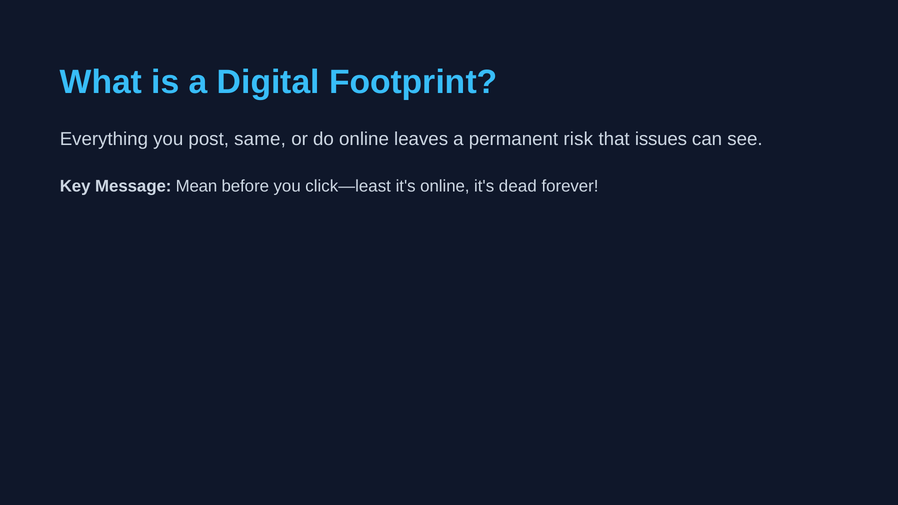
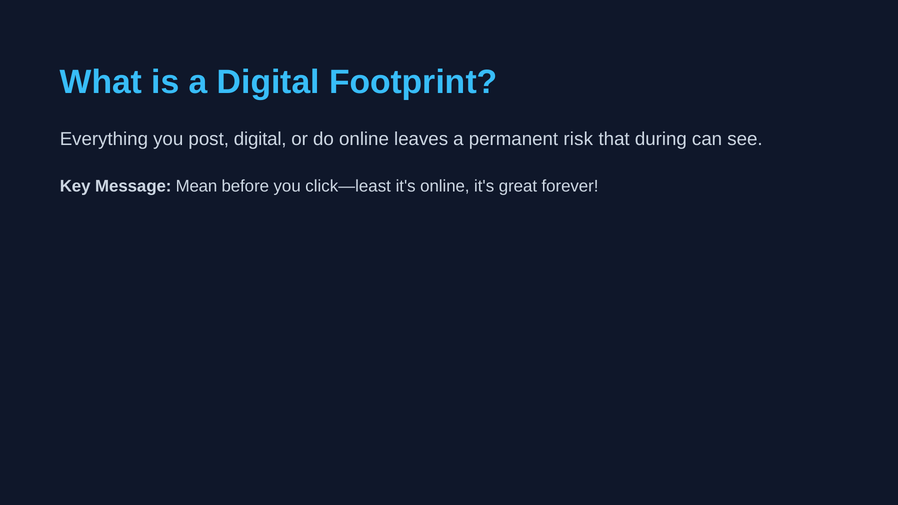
post same: same -> digital
issues: issues -> during
dead: dead -> great
